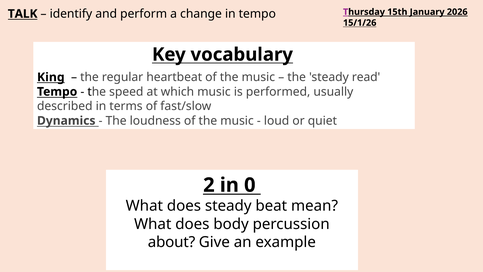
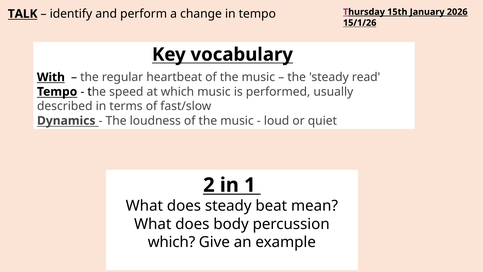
King: King -> With
0: 0 -> 1
about at (171, 242): about -> which
